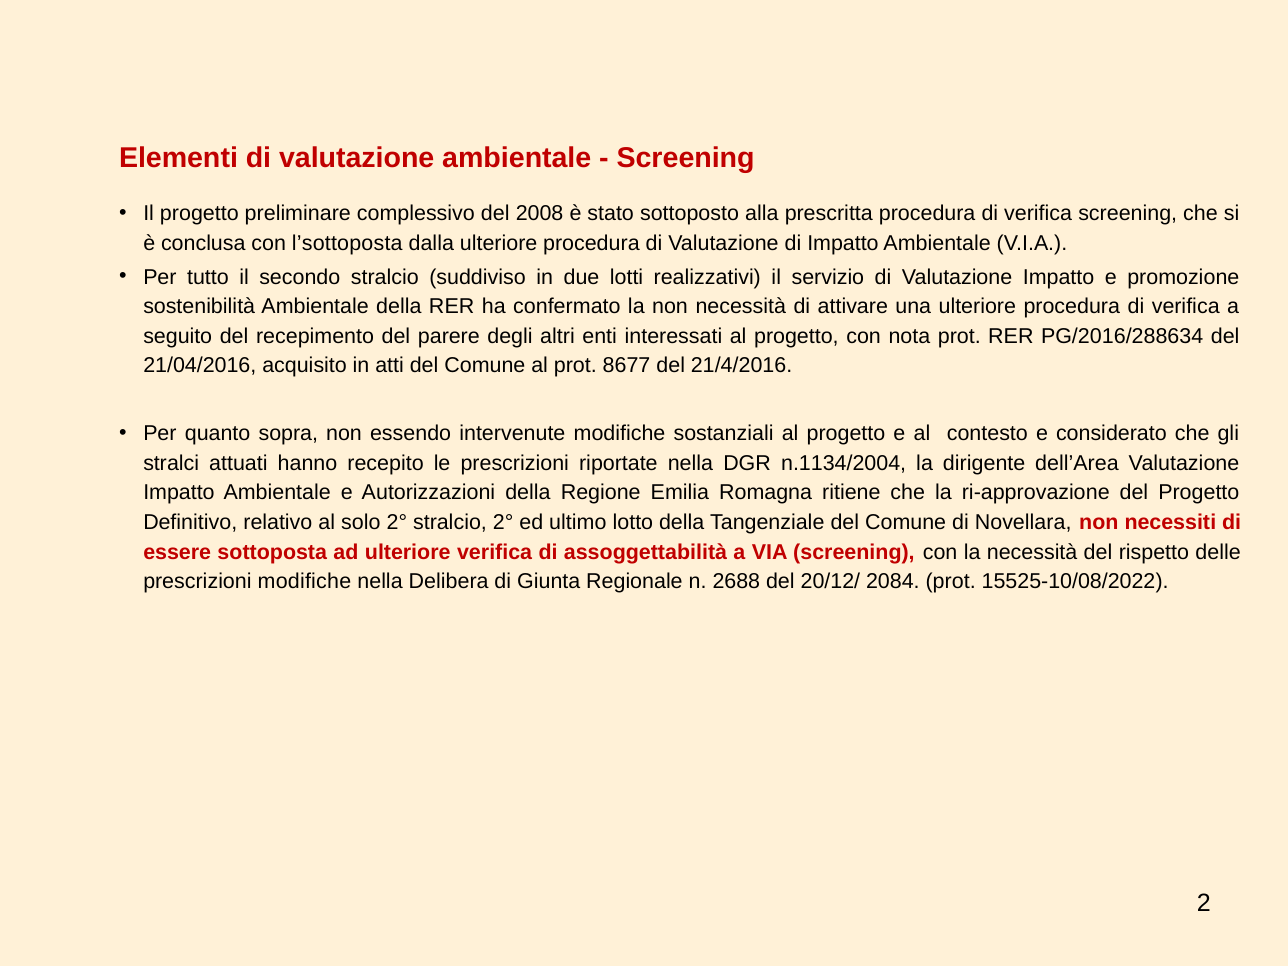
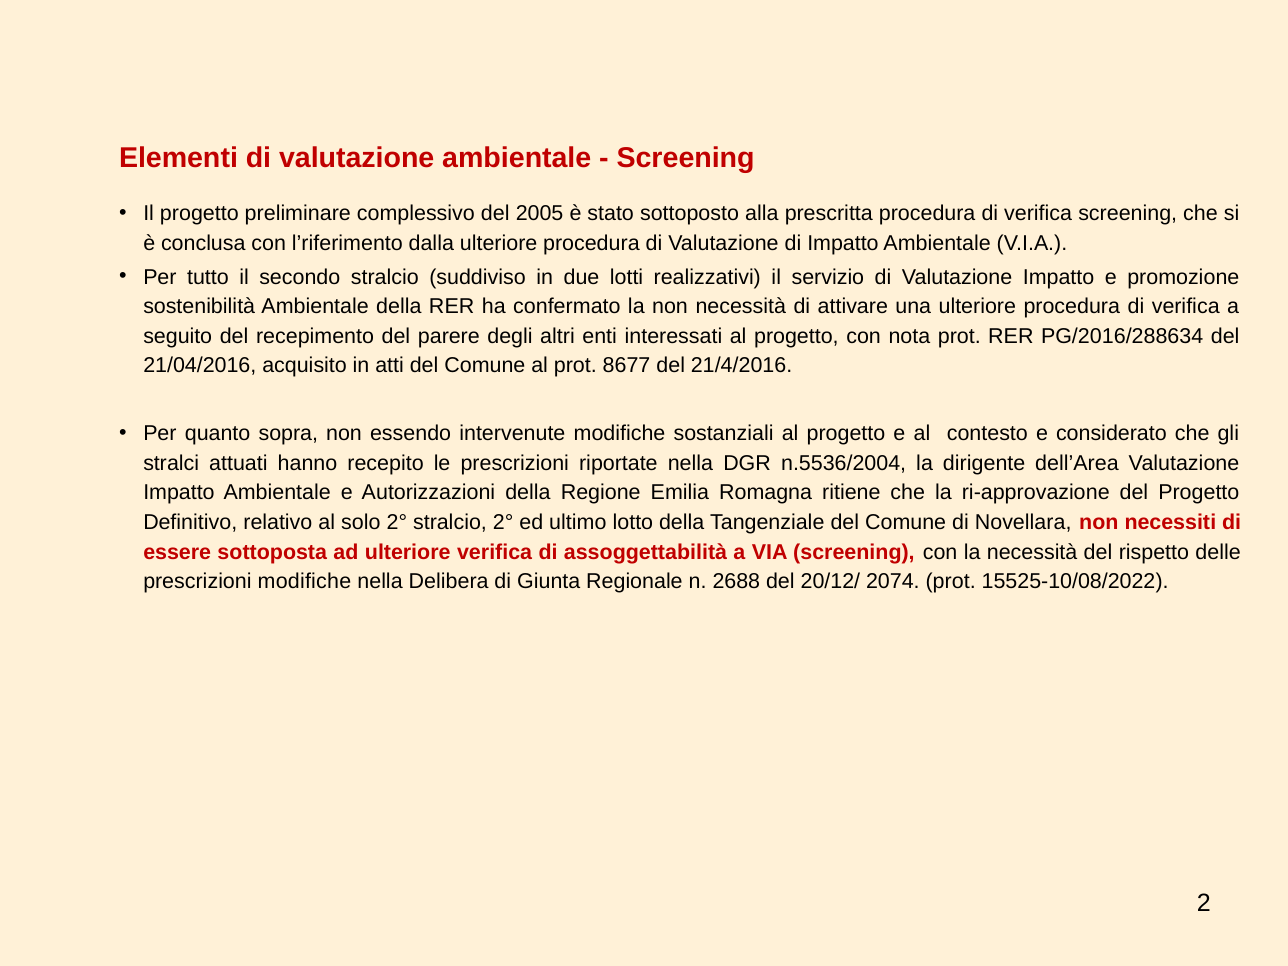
2008: 2008 -> 2005
l’sottoposta: l’sottoposta -> l’riferimento
n.1134/2004: n.1134/2004 -> n.5536/2004
2084: 2084 -> 2074
